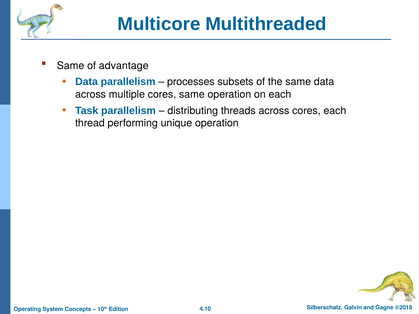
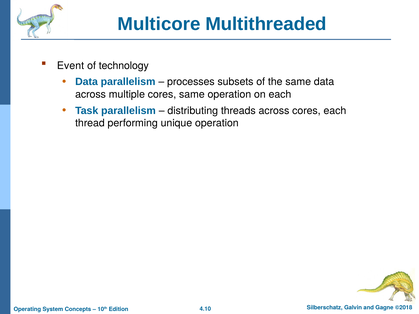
Same at (71, 66): Same -> Event
advantage: advantage -> technology
